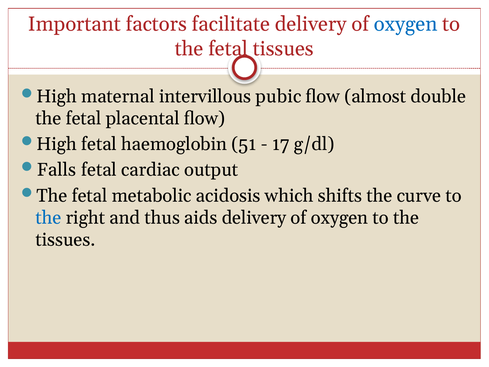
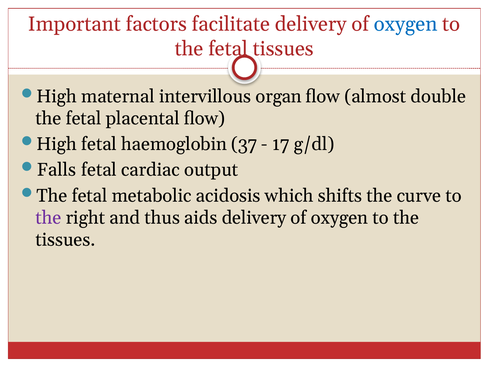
pubic: pubic -> organ
51: 51 -> 37
the at (49, 218) colour: blue -> purple
